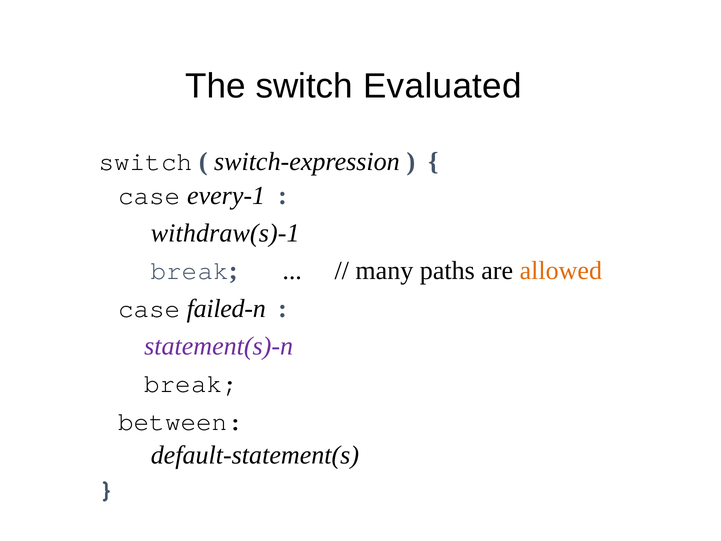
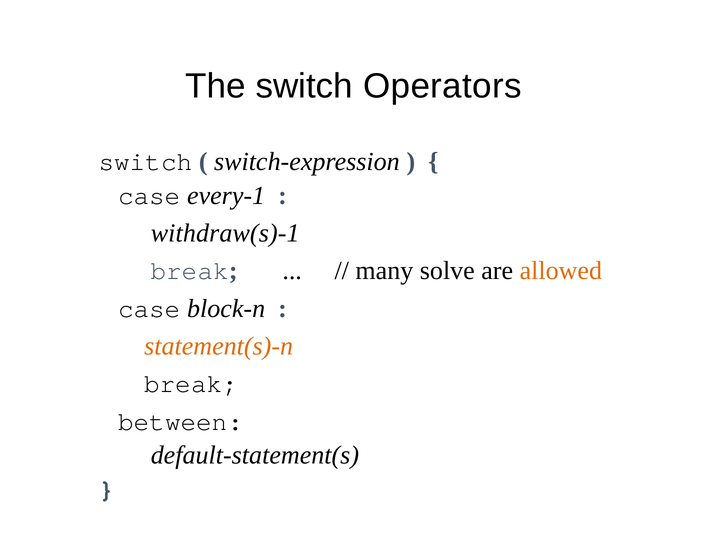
Evaluated: Evaluated -> Operators
paths: paths -> solve
failed-n: failed-n -> block-n
statement(s)-n colour: purple -> orange
